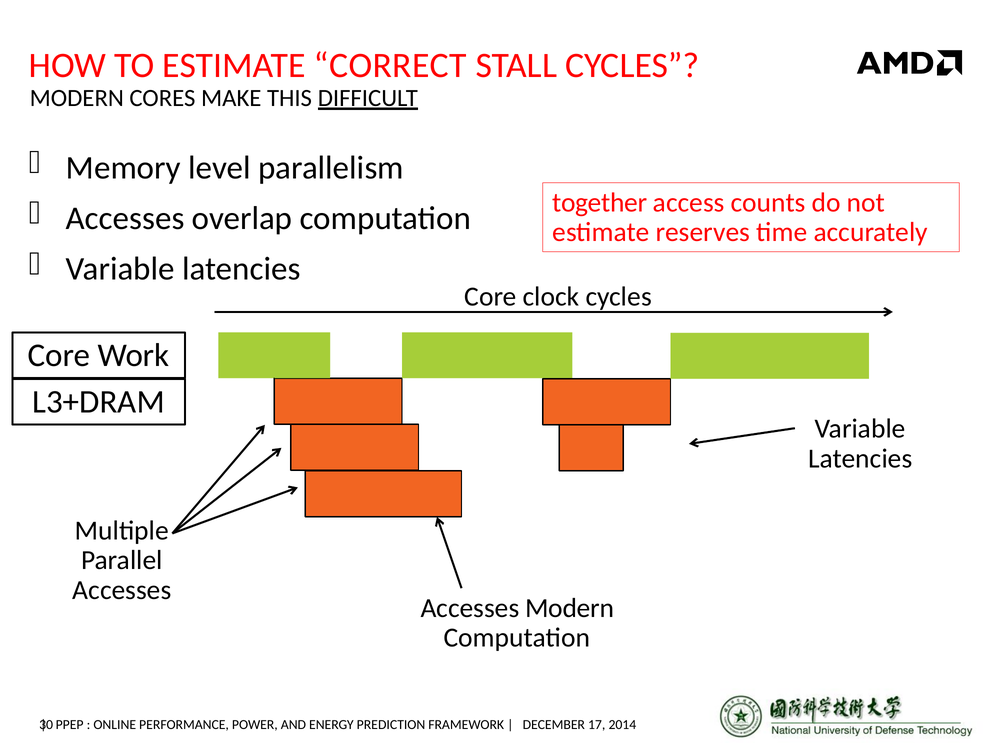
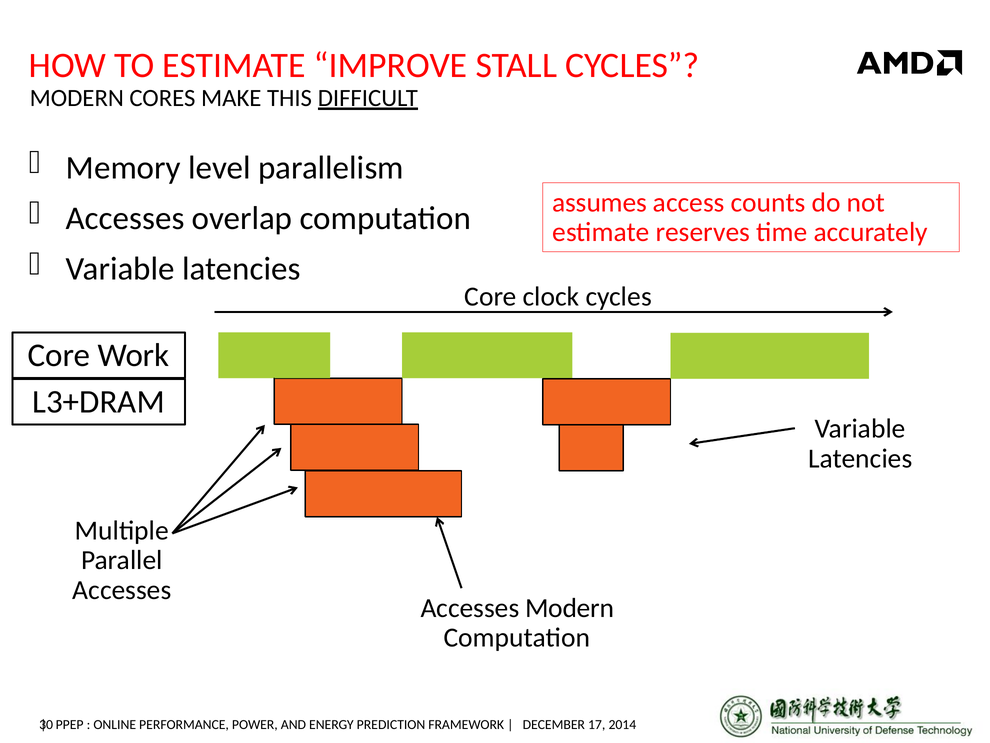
CORRECT: CORRECT -> IMPROVE
together: together -> assumes
